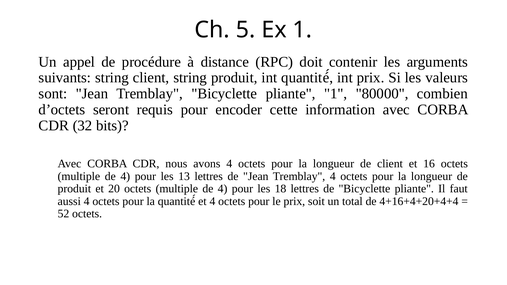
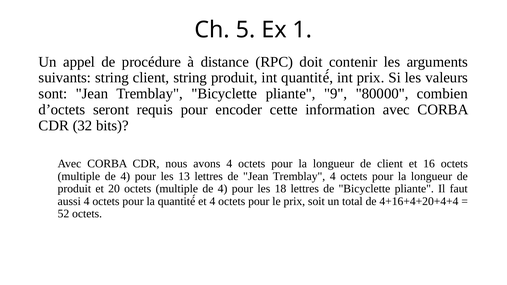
pliante 1: 1 -> 9
